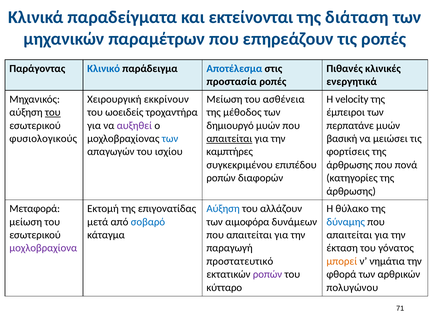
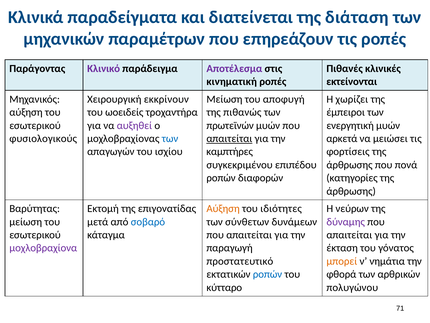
εκτείνονται: εκτείνονται -> διατείνεται
Κλινικό colour: blue -> purple
Αποτέλεσμα colour: blue -> purple
προστασία: προστασία -> κινηματική
ενεργητικά: ενεργητικά -> εκτείνονται
ασθένεια: ασθένεια -> αποφυγή
velocity: velocity -> χωρίζει
του at (53, 112) underline: present -> none
μέθοδος: μέθοδος -> πιθανώς
δημιουργό: δημιουργό -> πρωτεϊνών
περπατάνε: περπατάνε -> ενεργητική
βασική: βασική -> αρκετά
Μεταφορά: Μεταφορά -> Βαρύτητας
Αύξηση at (223, 208) colour: blue -> orange
αλλάζουν: αλλάζουν -> ιδιότητες
θύλακο: θύλακο -> νεύρων
αιμοφόρα: αιμοφόρα -> σύνθετων
δύναμης colour: blue -> purple
ροπών at (268, 274) colour: purple -> blue
